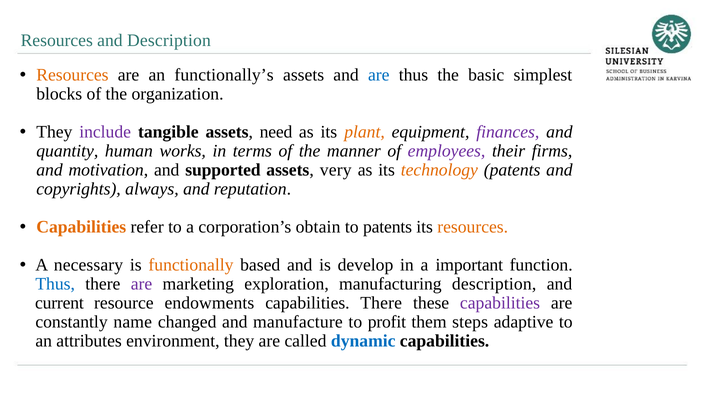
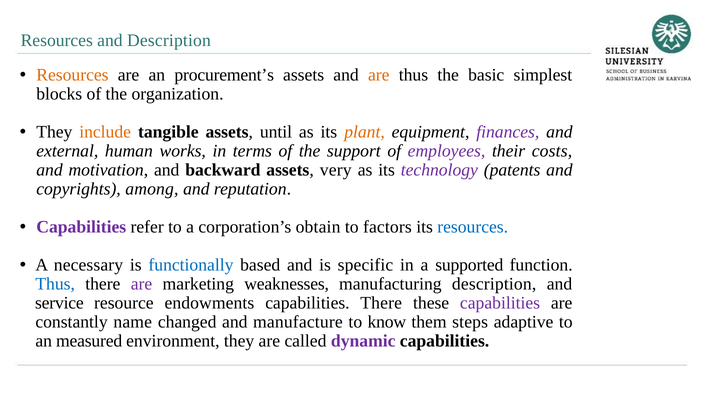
functionally’s: functionally’s -> procurement’s
are at (379, 75) colour: blue -> orange
include colour: purple -> orange
need: need -> until
quantity: quantity -> external
manner: manner -> support
firms: firms -> costs
supported: supported -> backward
technology colour: orange -> purple
always: always -> among
Capabilities at (81, 227) colour: orange -> purple
to patents: patents -> factors
resources at (473, 227) colour: orange -> blue
functionally colour: orange -> blue
develop: develop -> specific
important: important -> supported
exploration: exploration -> weaknesses
current: current -> service
profit: profit -> know
attributes: attributes -> measured
dynamic colour: blue -> purple
